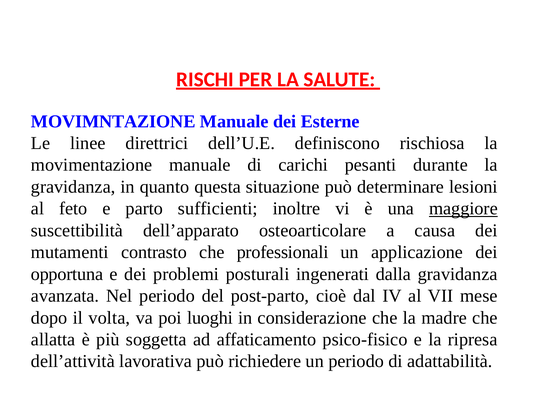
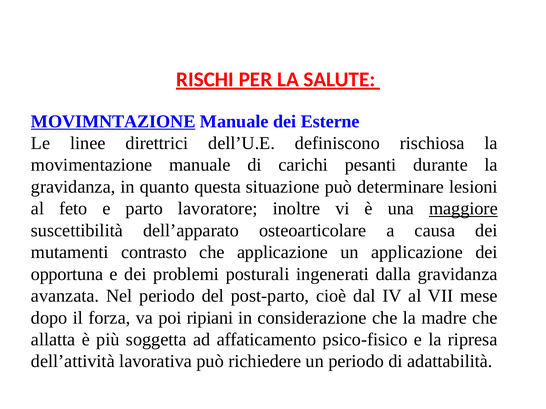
MOVIMNTAZIONE underline: none -> present
sufficienti: sufficienti -> lavoratore
che professionali: professionali -> applicazione
volta: volta -> forza
luoghi: luoghi -> ripiani
